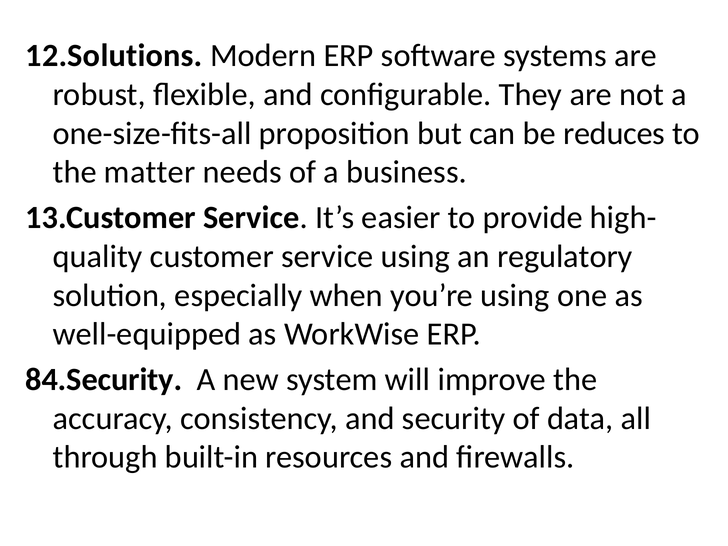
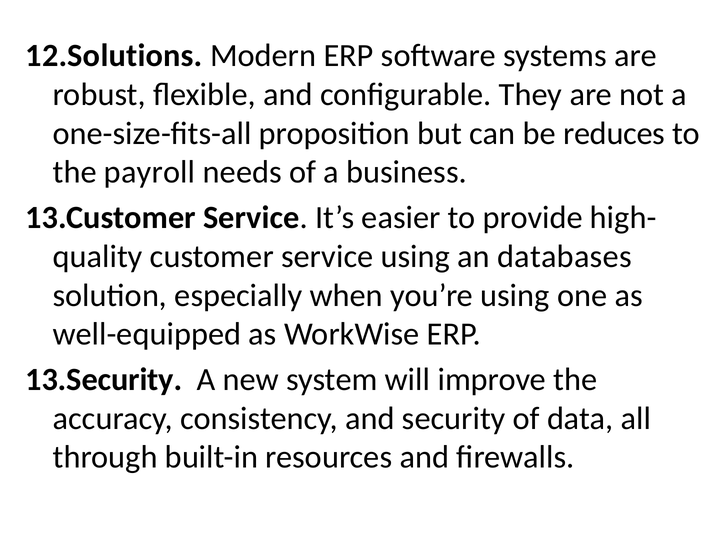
matter: matter -> payroll
regulatory: regulatory -> databases
84.Security: 84.Security -> 13.Security
